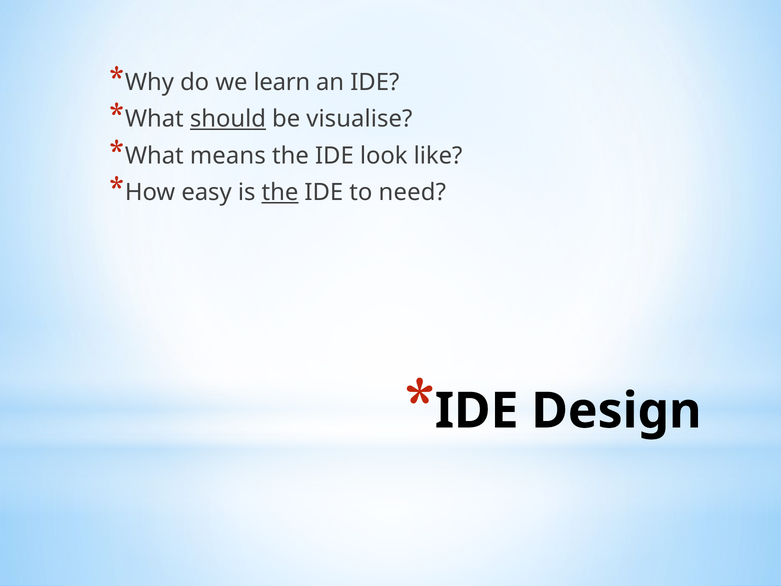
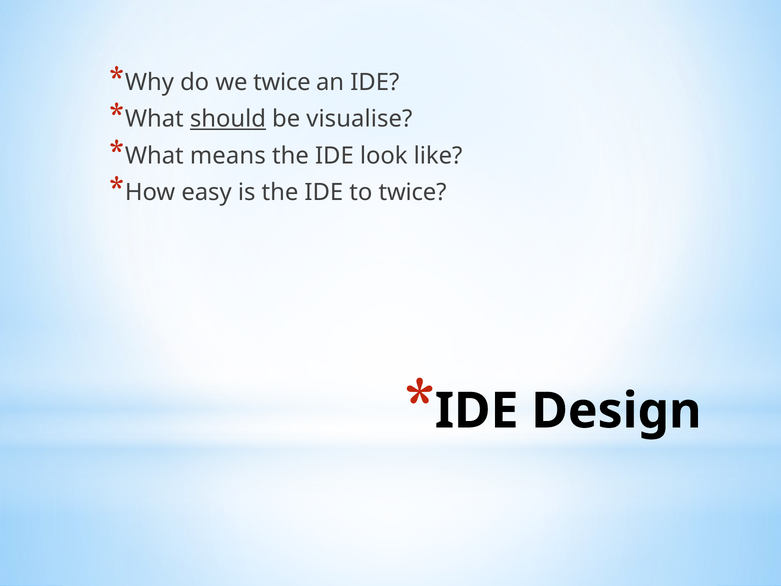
we learn: learn -> twice
the at (280, 192) underline: present -> none
to need: need -> twice
